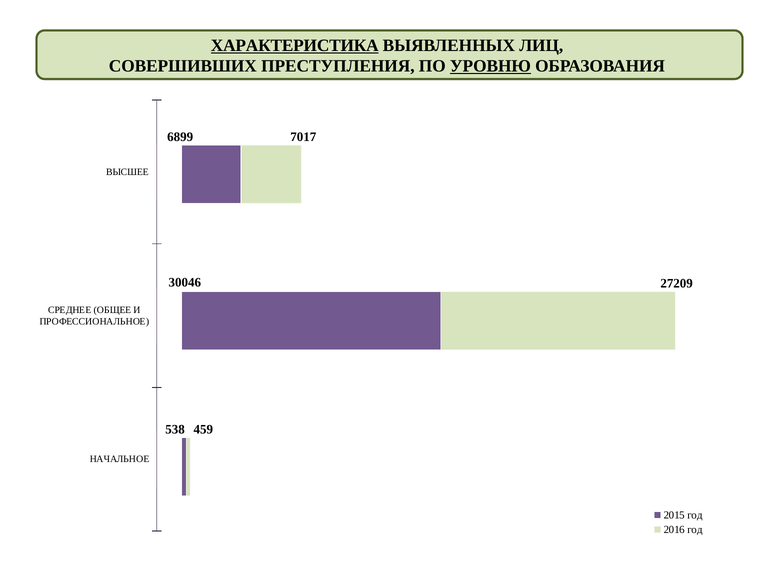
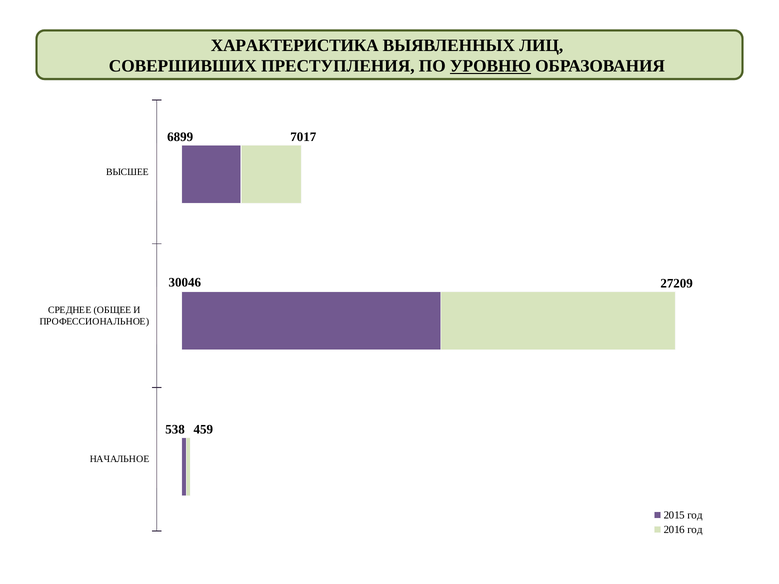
ХАРАКТЕРИСТИКА underline: present -> none
